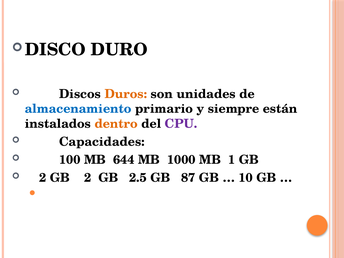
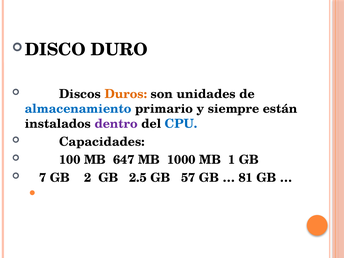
dentro colour: orange -> purple
CPU colour: purple -> blue
644: 644 -> 647
2 at (43, 178): 2 -> 7
87: 87 -> 57
10: 10 -> 81
